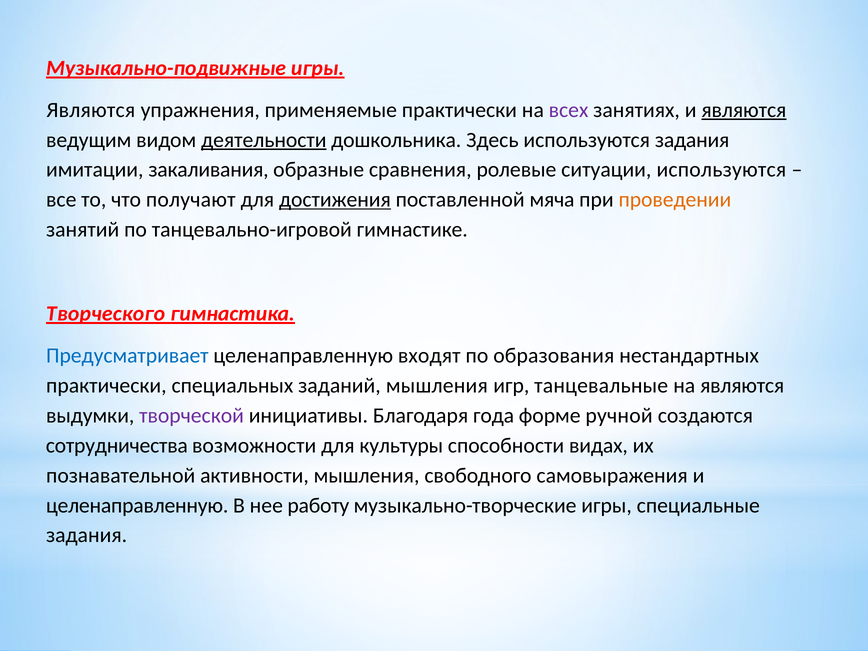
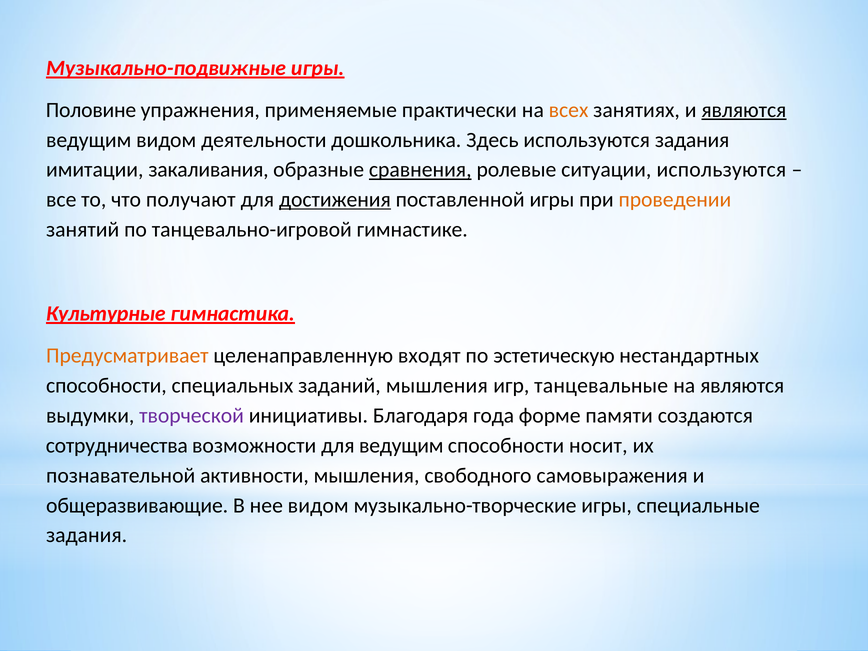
Являются at (91, 110): Являются -> Половине
всех colour: purple -> orange
деятельности underline: present -> none
сравнения underline: none -> present
поставленной мяча: мяча -> игры
Творческого: Творческого -> Культурные
Предусматривает colour: blue -> orange
образования: образования -> эстетическую
практически at (106, 386): практически -> способности
ручной: ручной -> памяти
для культуры: культуры -> ведущим
видах: видах -> носит
целенаправленную at (137, 505): целенаправленную -> общеразвивающие
нее работу: работу -> видом
